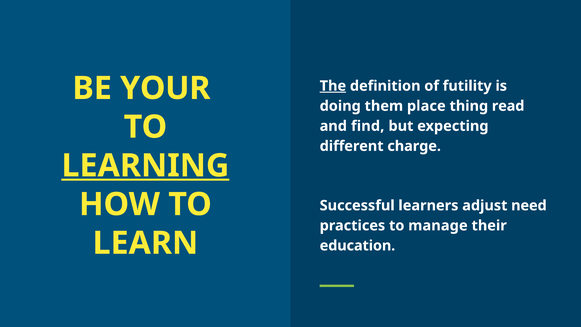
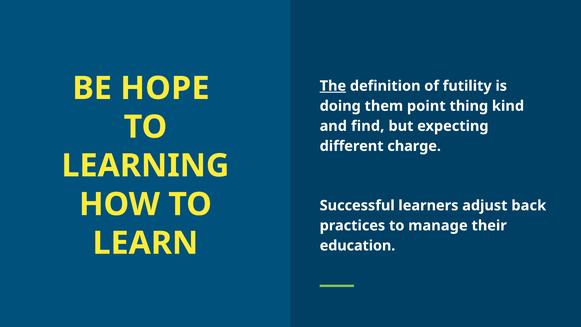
YOUR: YOUR -> HOPE
place: place -> point
read: read -> kind
LEARNING underline: present -> none
need: need -> back
